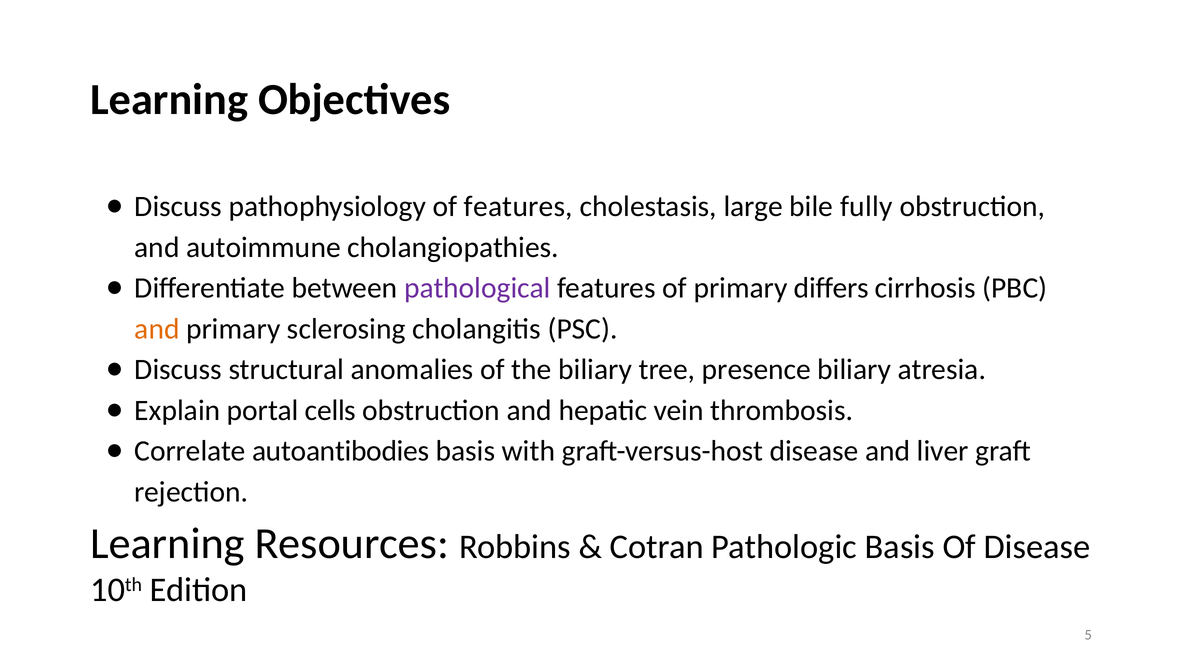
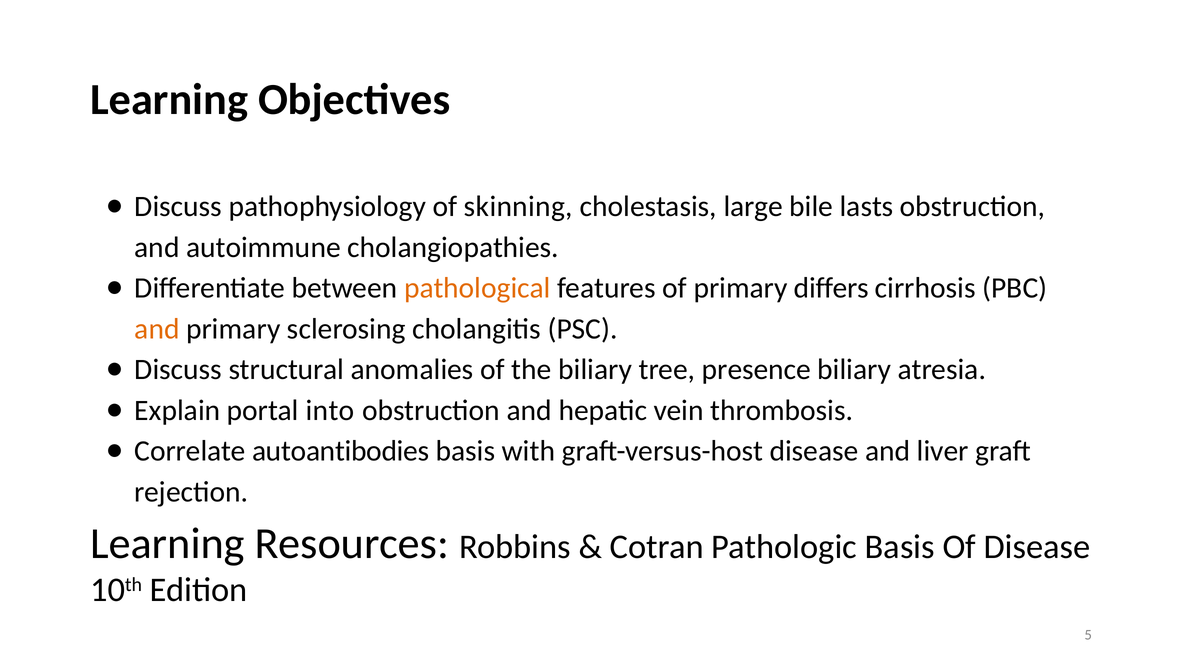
of features: features -> skinning
fully: fully -> lasts
pathological colour: purple -> orange
cells: cells -> into
